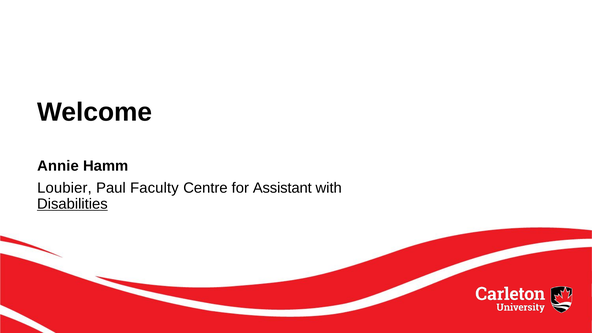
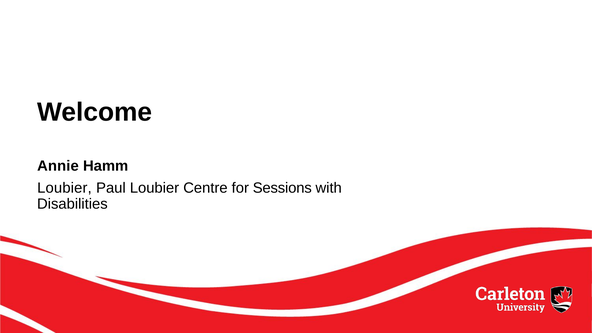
Paul Faculty: Faculty -> Loubier
Assistant: Assistant -> Sessions
Disabilities underline: present -> none
